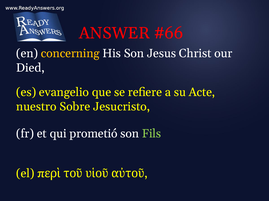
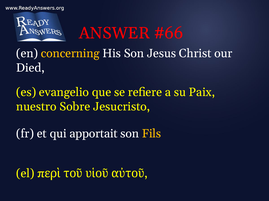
Acte: Acte -> Paix
prometió: prometió -> apportait
Fils colour: light green -> yellow
